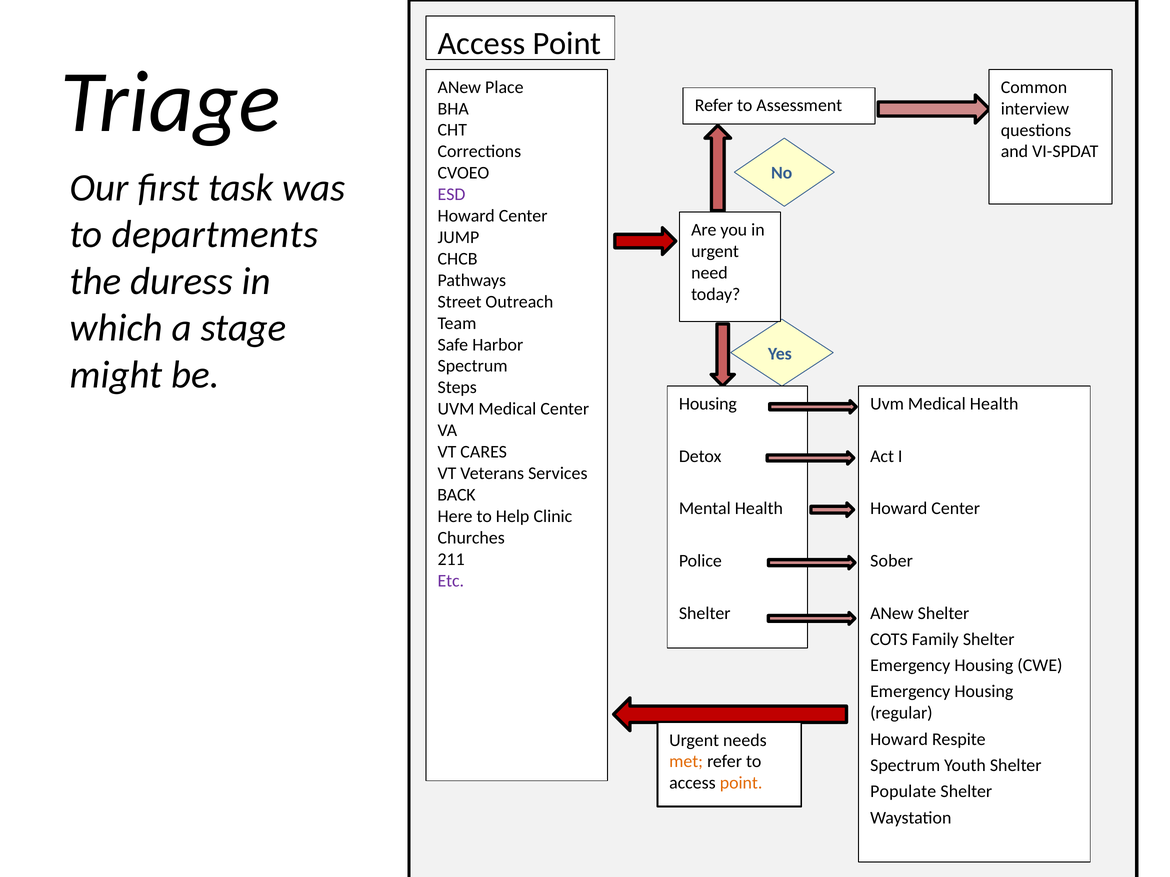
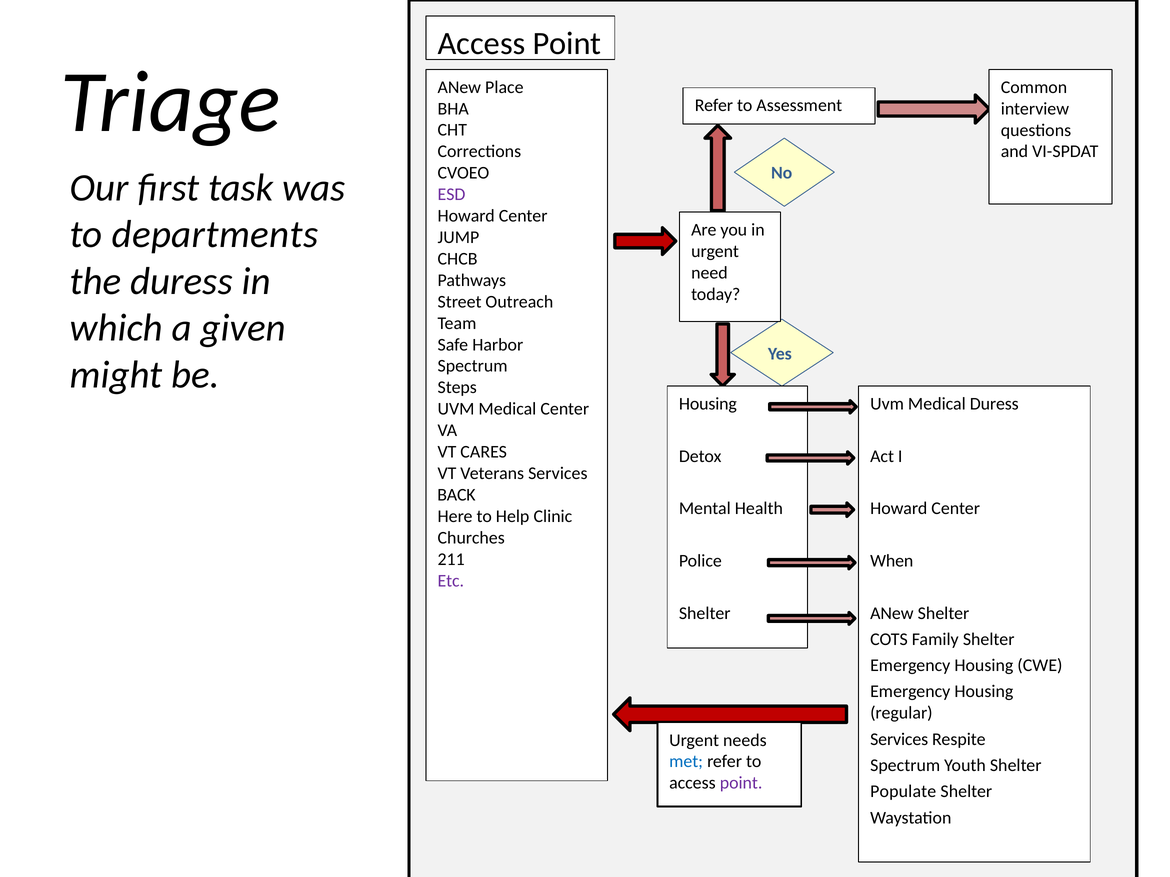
stage: stage -> given
Medical Health: Health -> Duress
Sober: Sober -> When
Howard at (899, 740): Howard -> Services
met colour: orange -> blue
point at (741, 783) colour: orange -> purple
